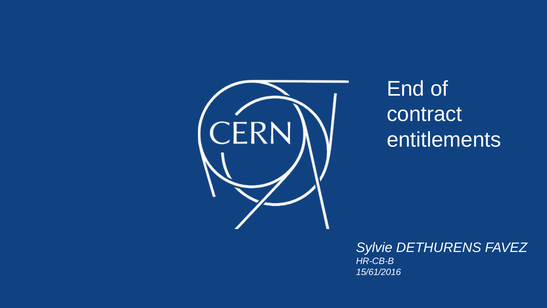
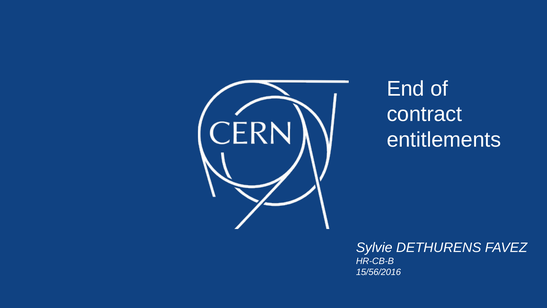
15/61/2016: 15/61/2016 -> 15/56/2016
